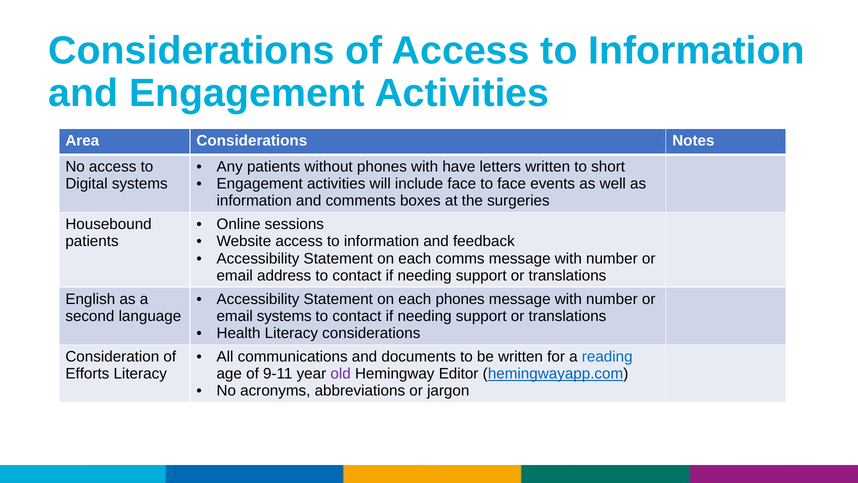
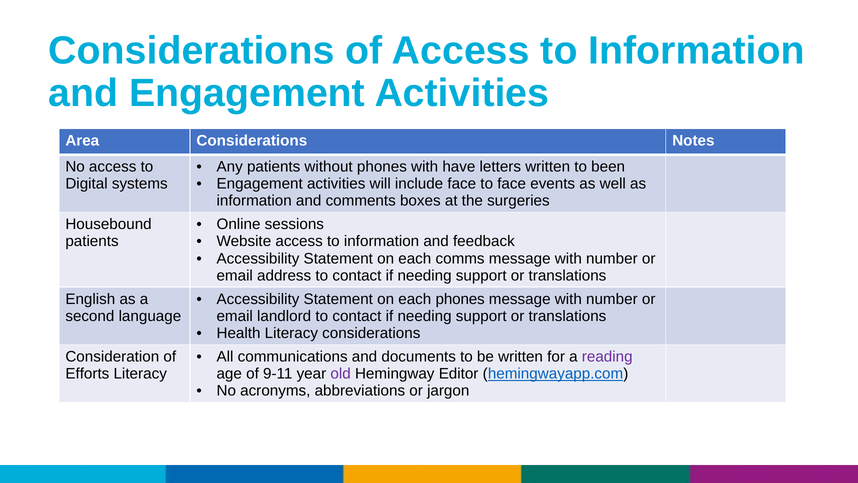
short: short -> been
email systems: systems -> landlord
reading colour: blue -> purple
